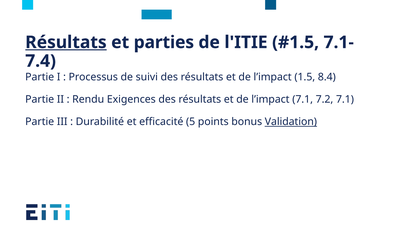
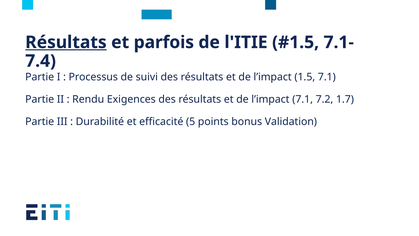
parties: parties -> parfois
1.5 8.4: 8.4 -> 7.1
7.2 7.1: 7.1 -> 1.7
Validation underline: present -> none
